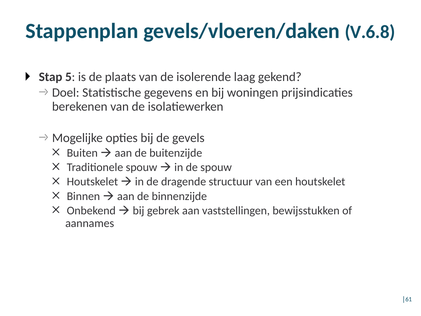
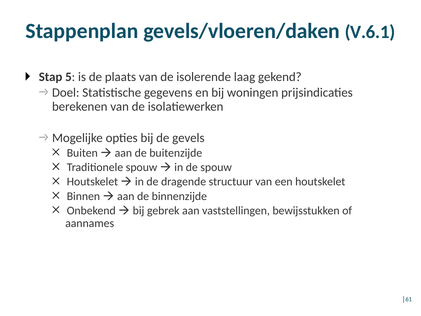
V.6.8: V.6.8 -> V.6.1
